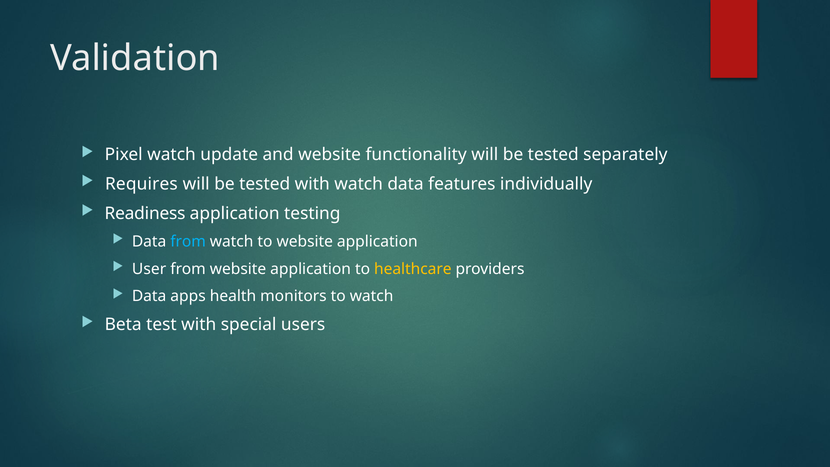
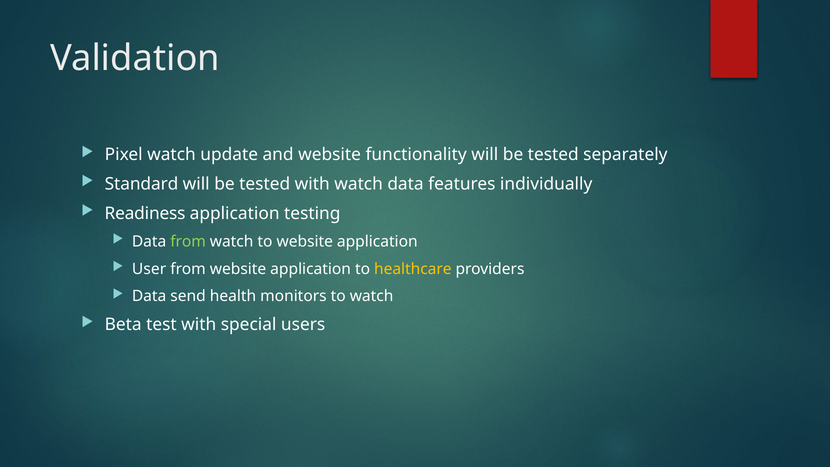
Requires: Requires -> Standard
from at (188, 242) colour: light blue -> light green
apps: apps -> send
